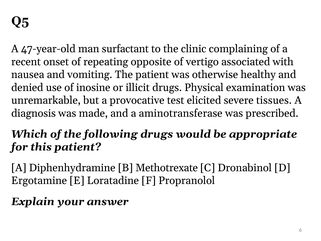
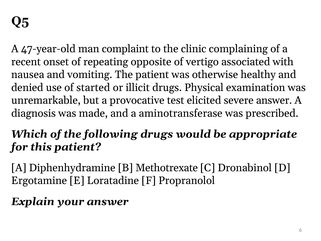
surfactant: surfactant -> complaint
inosine: inosine -> started
severe tissues: tissues -> answer
